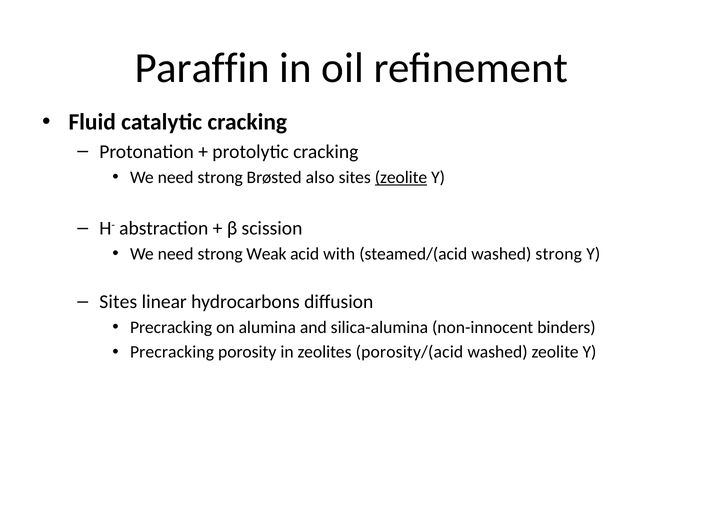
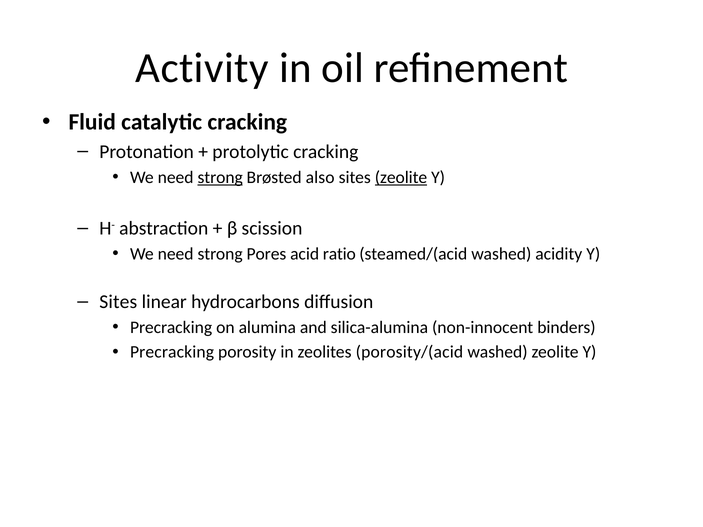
Paraffin: Paraffin -> Activity
strong at (220, 177) underline: none -> present
Weak: Weak -> Pores
with: with -> ratio
washed strong: strong -> acidity
